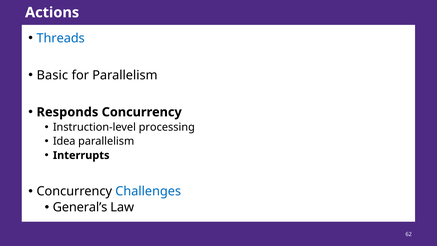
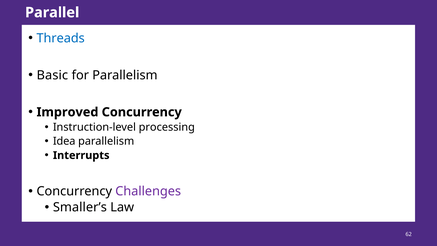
Actions: Actions -> Parallel
Responds: Responds -> Improved
Challenges colour: blue -> purple
General’s: General’s -> Smaller’s
